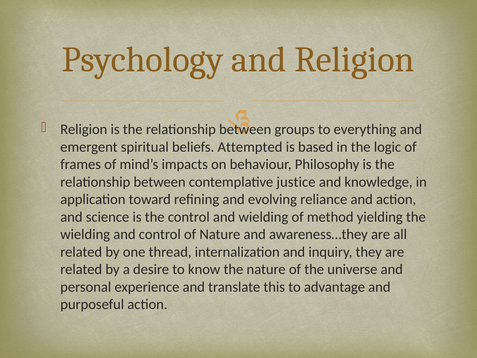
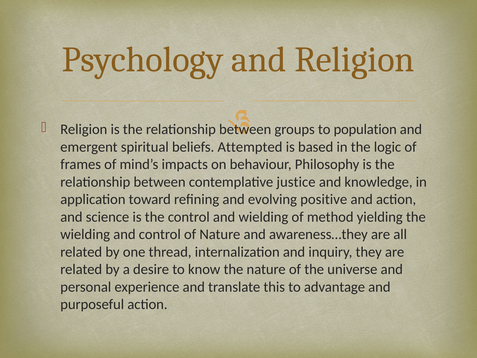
everything: everything -> population
reliance: reliance -> positive
